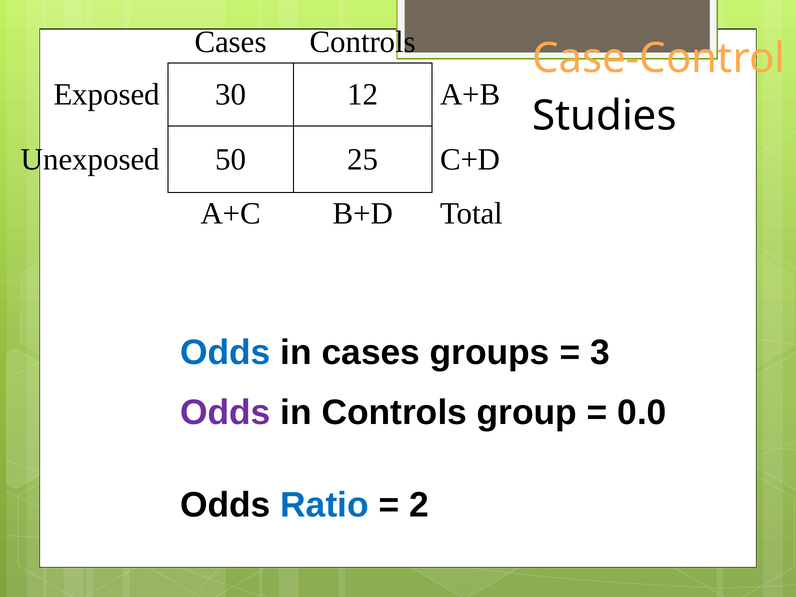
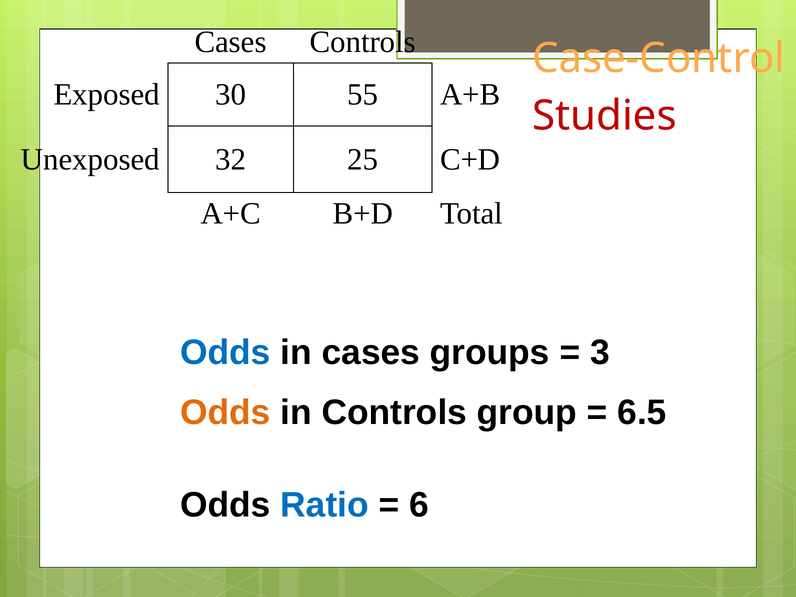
12: 12 -> 55
Studies colour: black -> red
50: 50 -> 32
Odds at (225, 412) colour: purple -> orange
0.0: 0.0 -> 6.5
2: 2 -> 6
